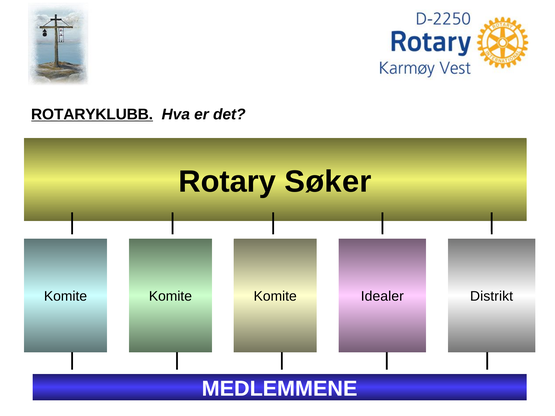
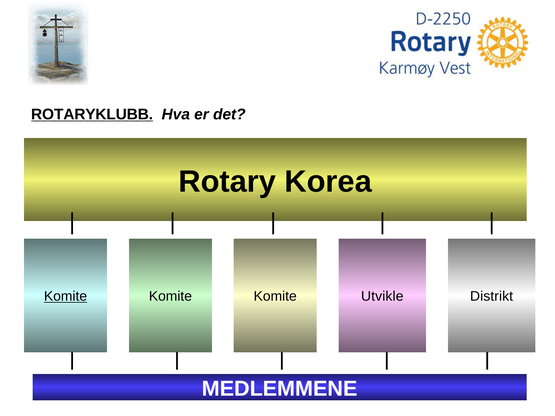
Søker: Søker -> Korea
Komite at (65, 297) underline: none -> present
Idealer: Idealer -> Utvikle
